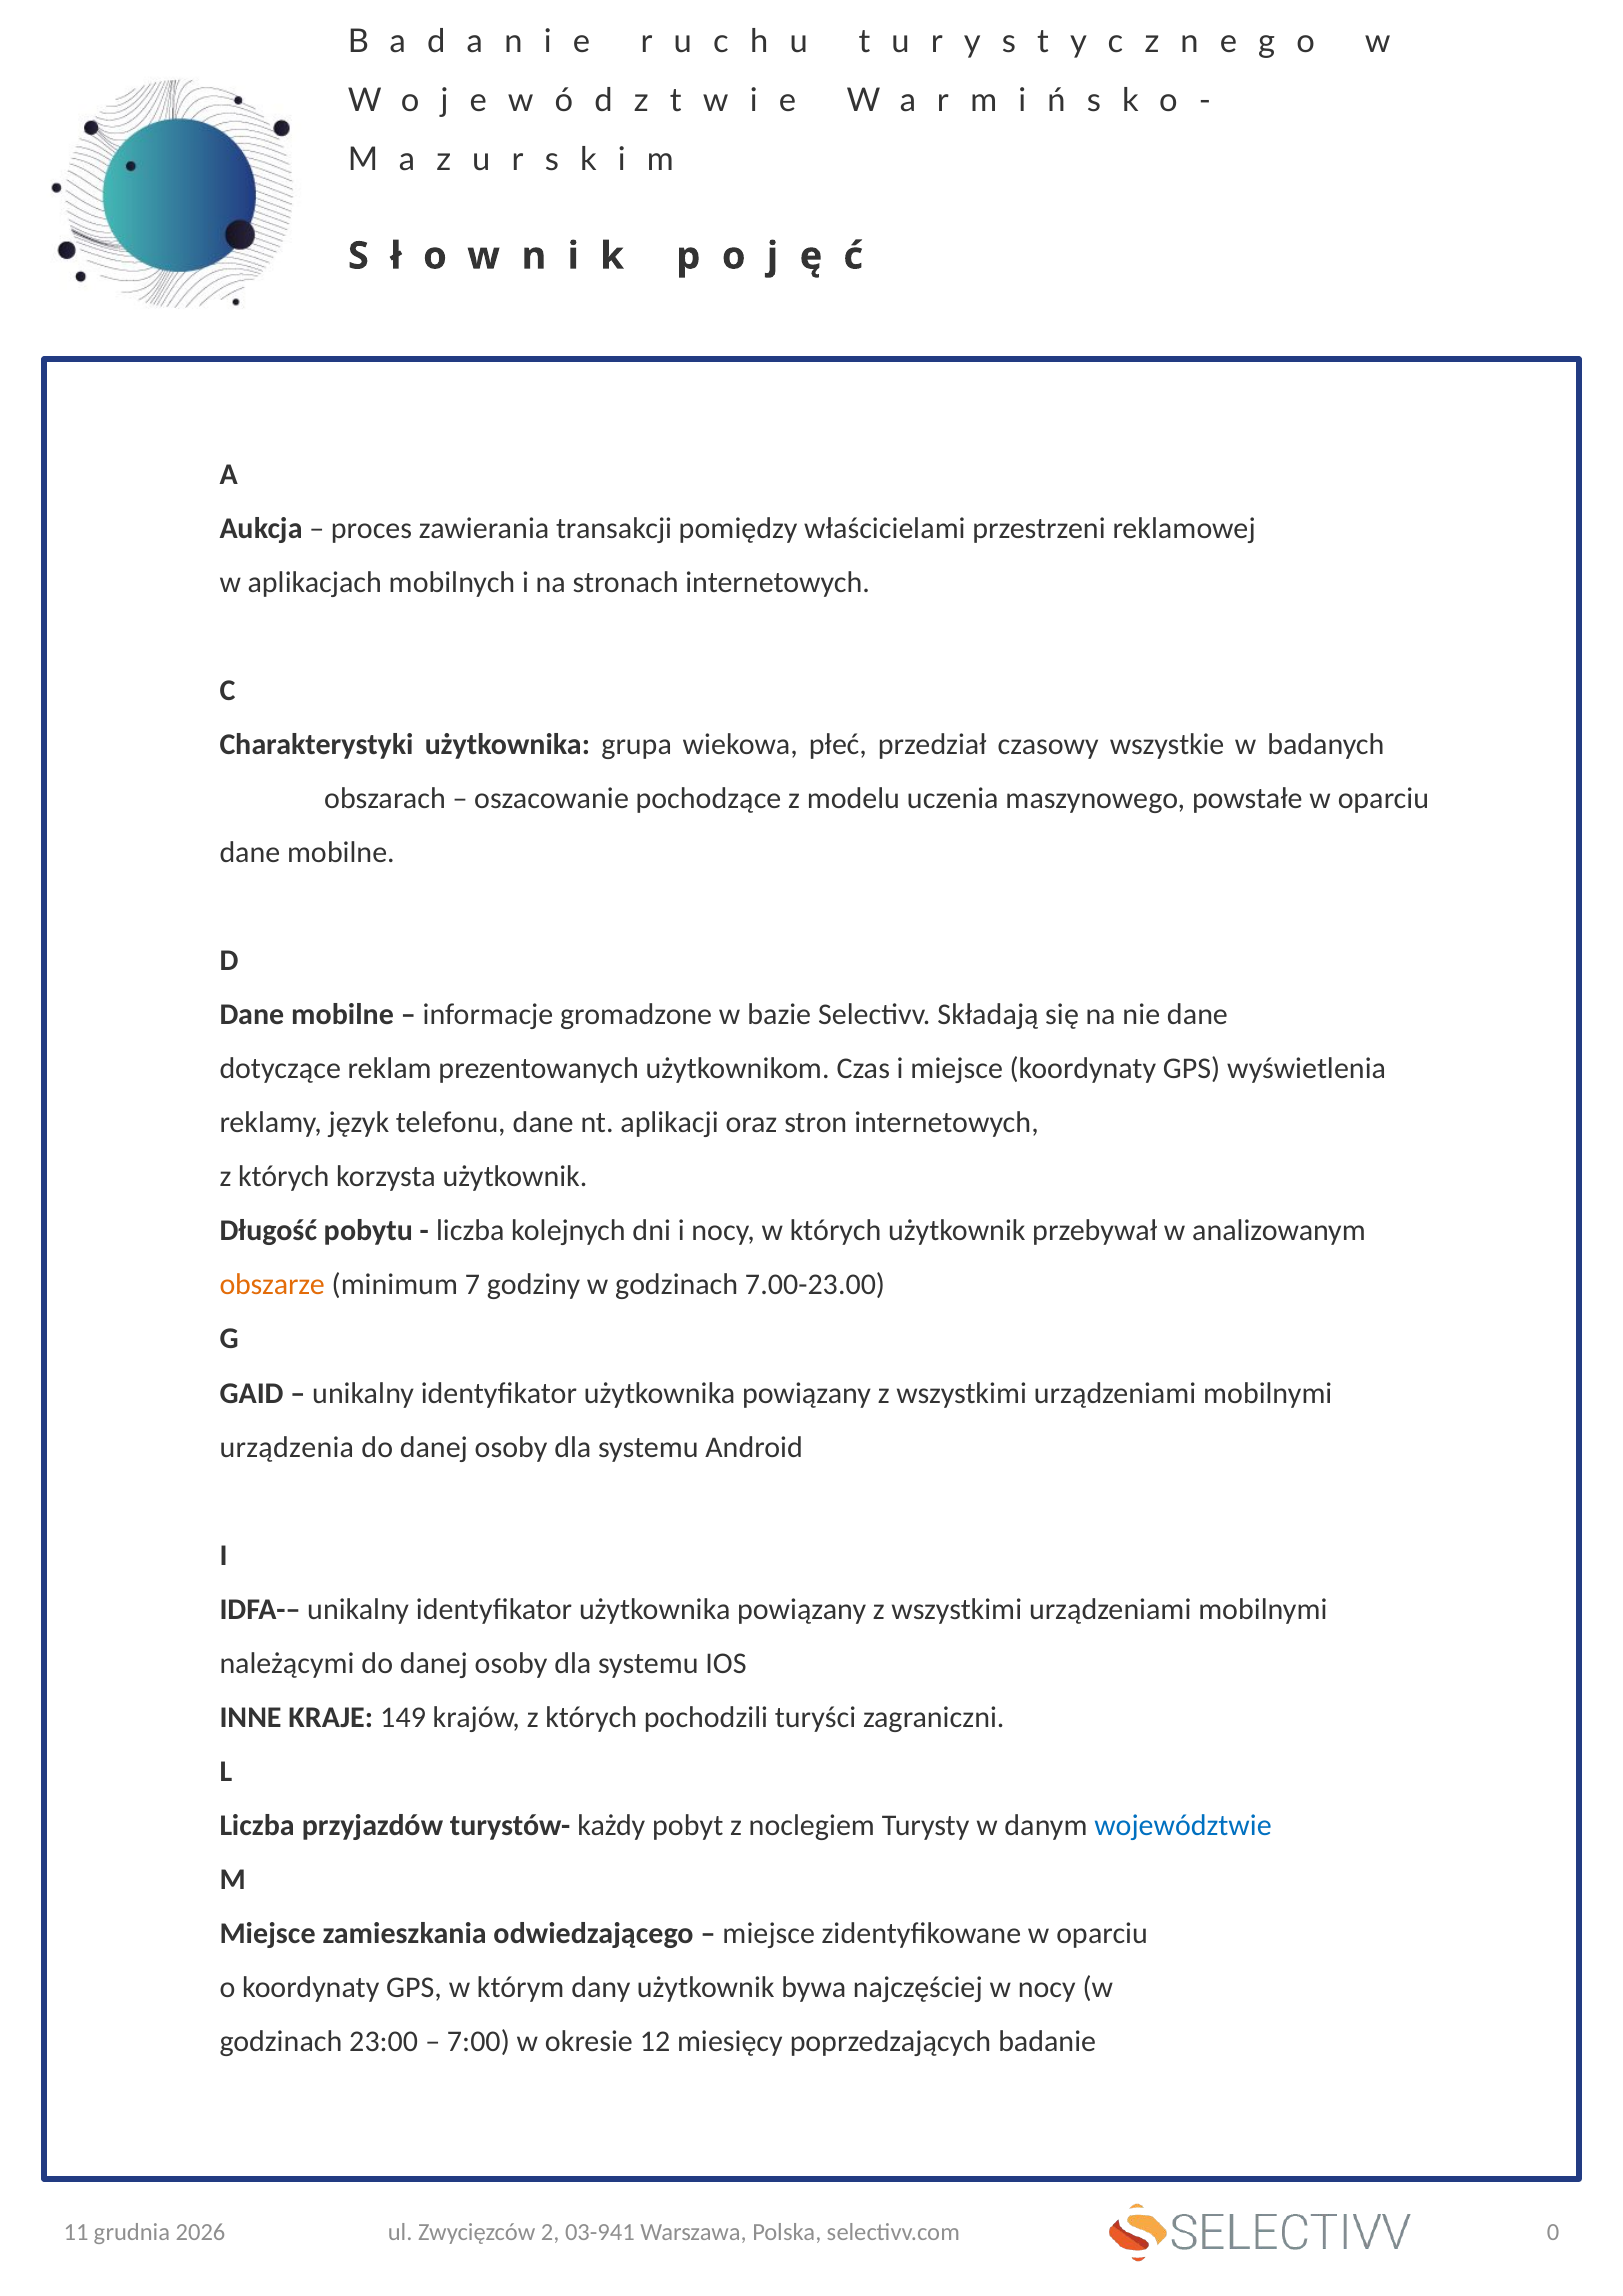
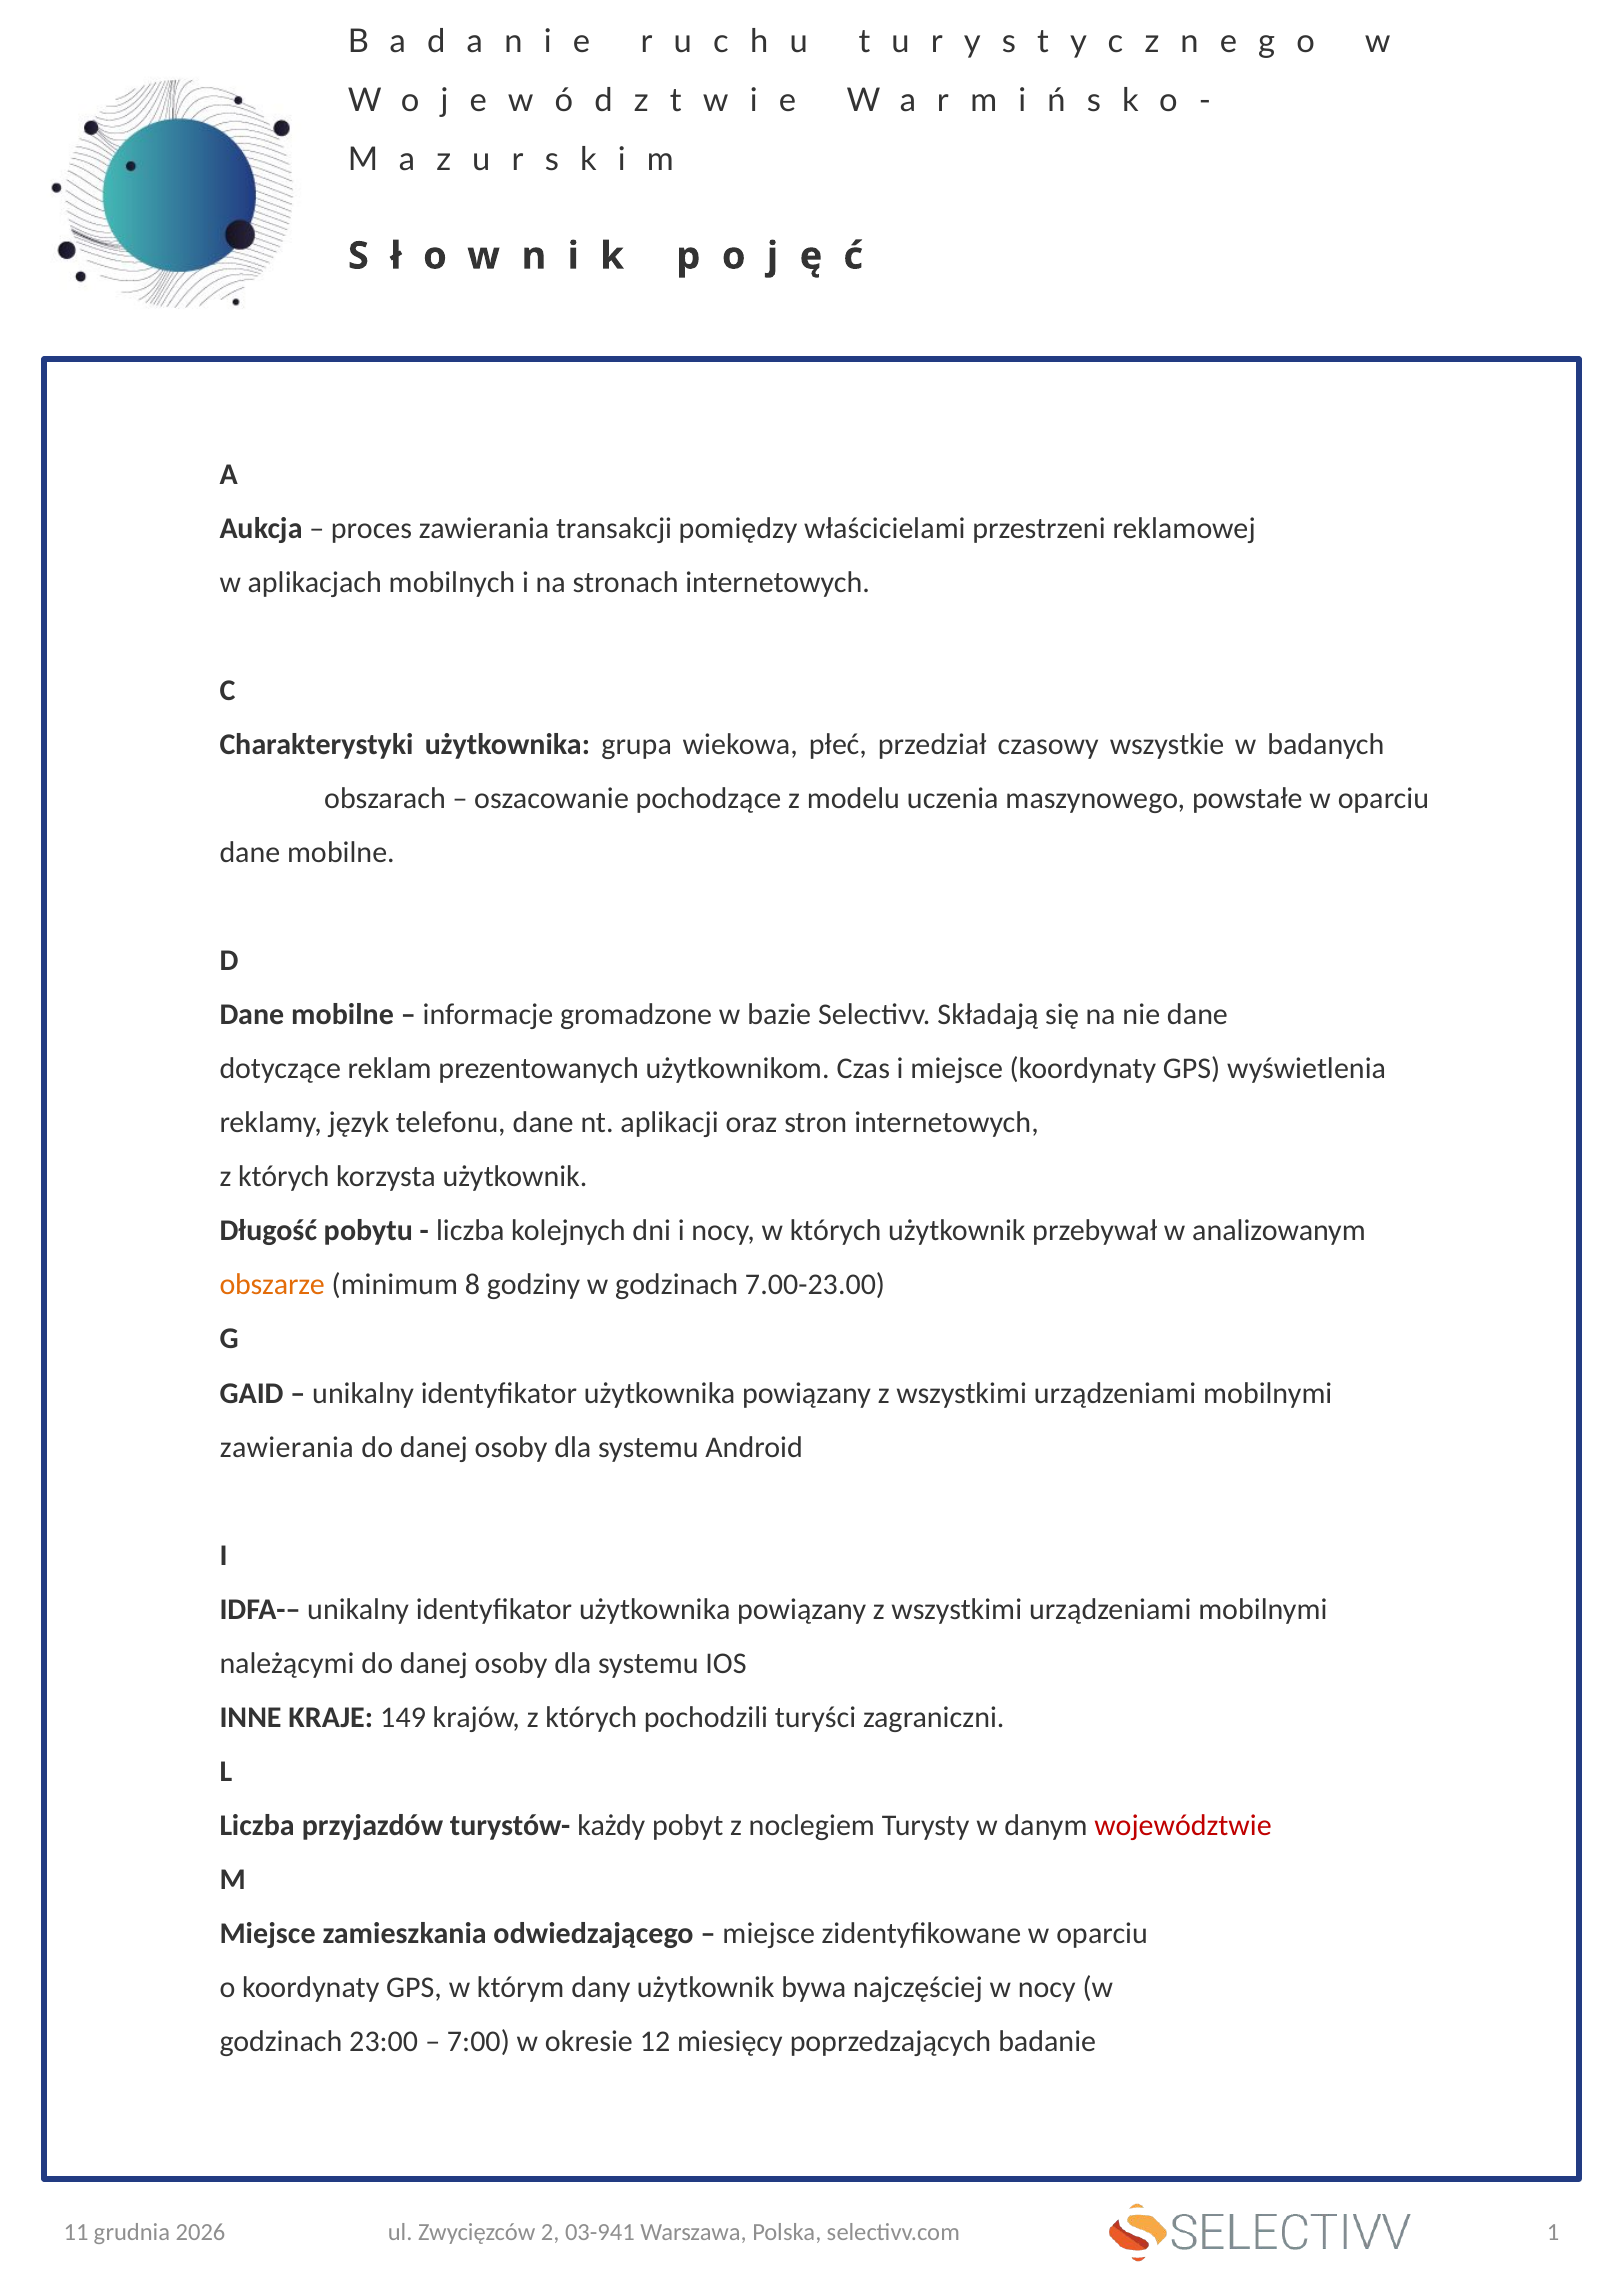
7: 7 -> 8
urządzenia at (287, 1447): urządzenia -> zawierania
województwie colour: blue -> red
0: 0 -> 1
